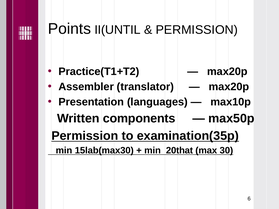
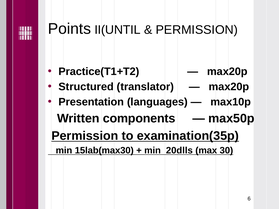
Assembler: Assembler -> Structured
20that: 20that -> 20dlls
